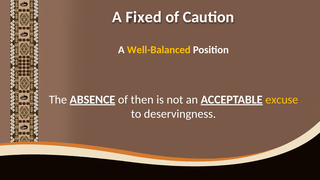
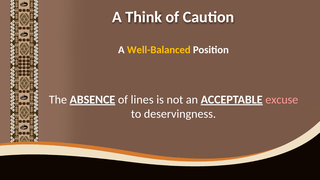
Fixed: Fixed -> Think
then: then -> lines
excuse colour: yellow -> pink
